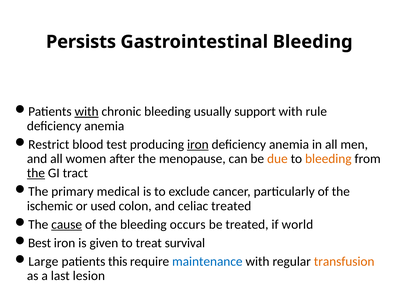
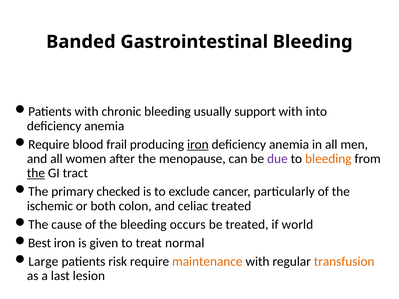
Persists: Persists -> Banded
with at (87, 112) underline: present -> none
rule: rule -> into
Restrict at (49, 144): Restrict -> Require
test: test -> frail
due colour: orange -> purple
medical: medical -> checked
used: used -> both
cause underline: present -> none
survival: survival -> normal
this: this -> risk
maintenance colour: blue -> orange
